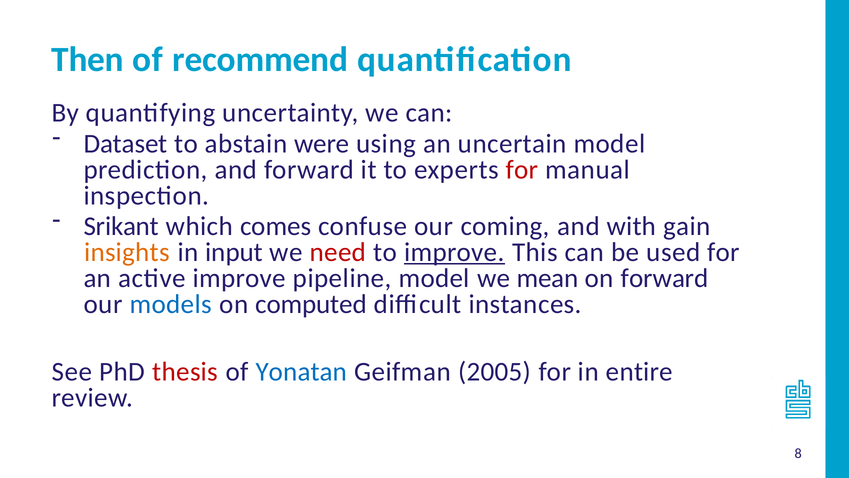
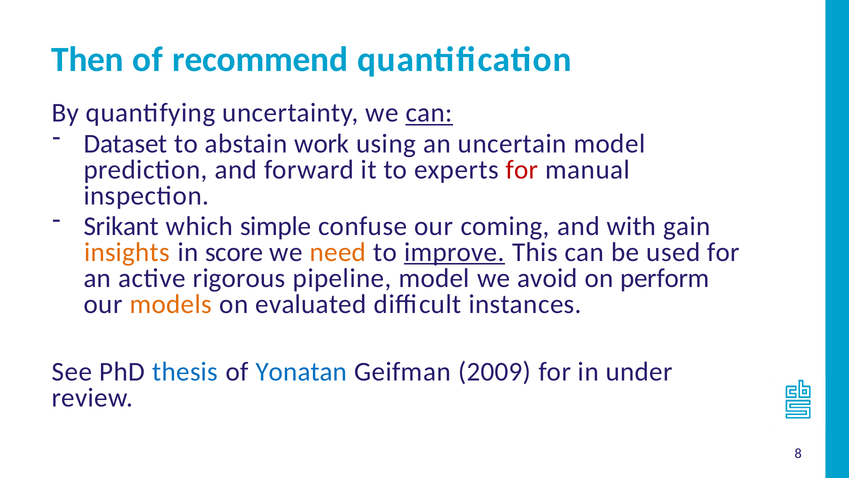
can at (429, 113) underline: none -> present
were: were -> work
comes: comes -> simple
input: input -> score
need colour: red -> orange
active improve: improve -> rigorous
mean: mean -> avoid
on forward: forward -> perform
models colour: blue -> orange
computed: computed -> evaluated
thesis colour: red -> blue
2005: 2005 -> 2009
entire: entire -> under
